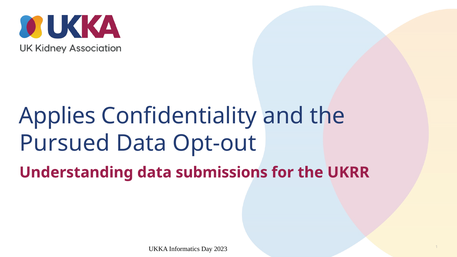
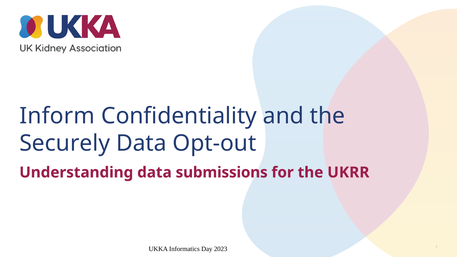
Applies: Applies -> Inform
Pursued: Pursued -> Securely
